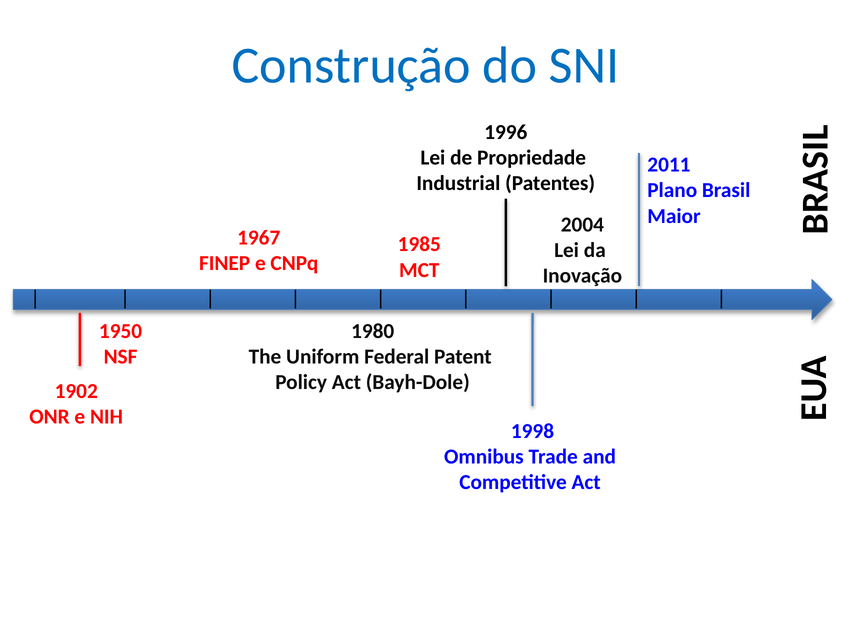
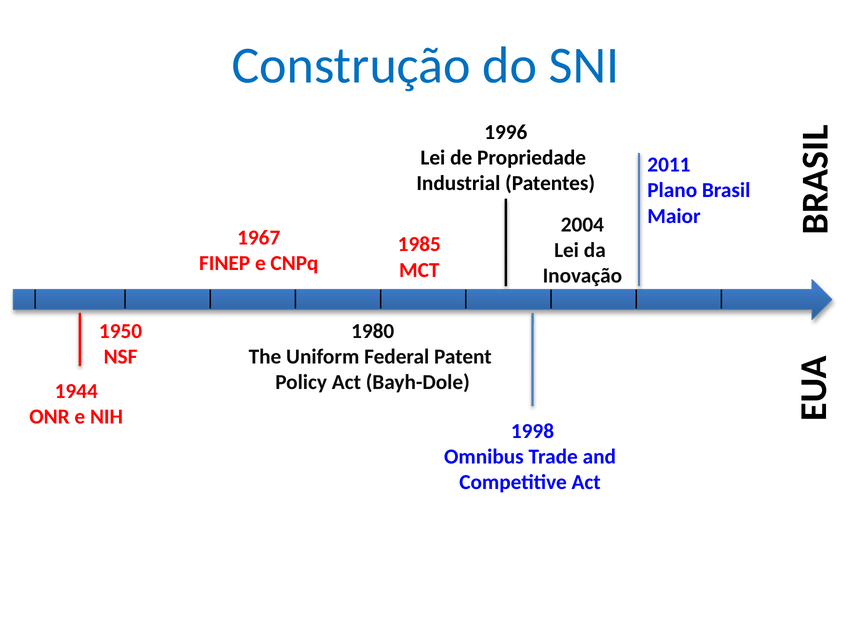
1902: 1902 -> 1944
